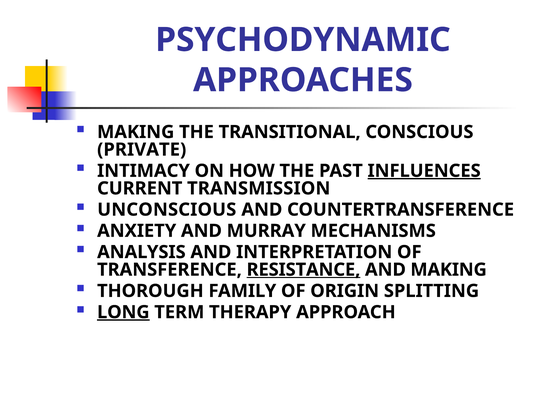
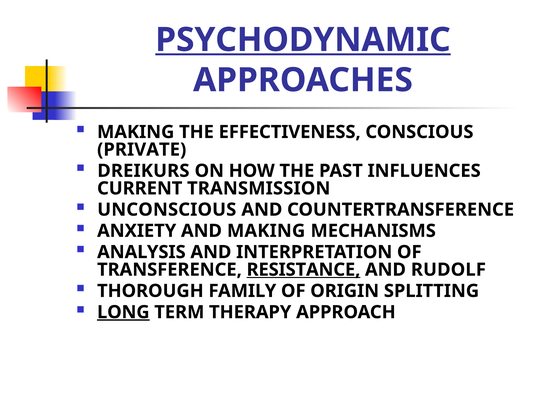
PSYCHODYNAMIC underline: none -> present
TRANSITIONAL: TRANSITIONAL -> EFFECTIVENESS
INTIMACY: INTIMACY -> DREIKURS
INFLUENCES underline: present -> none
AND MURRAY: MURRAY -> MAKING
AND MAKING: MAKING -> RUDOLF
